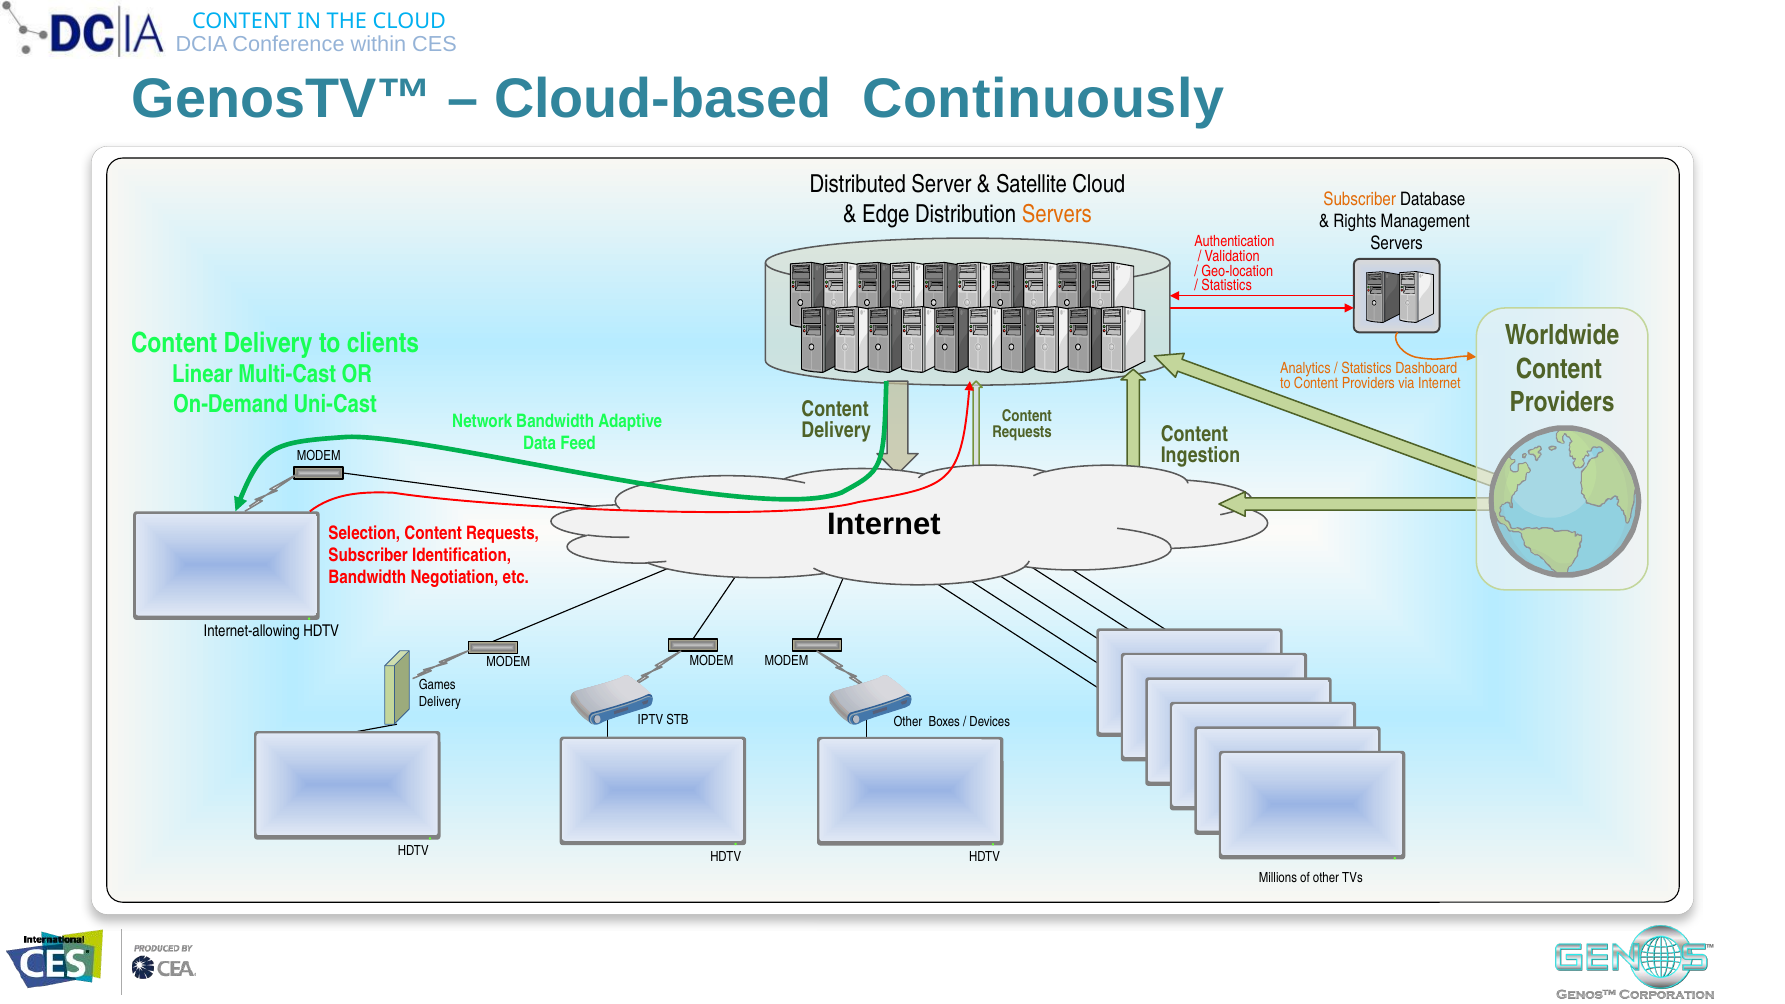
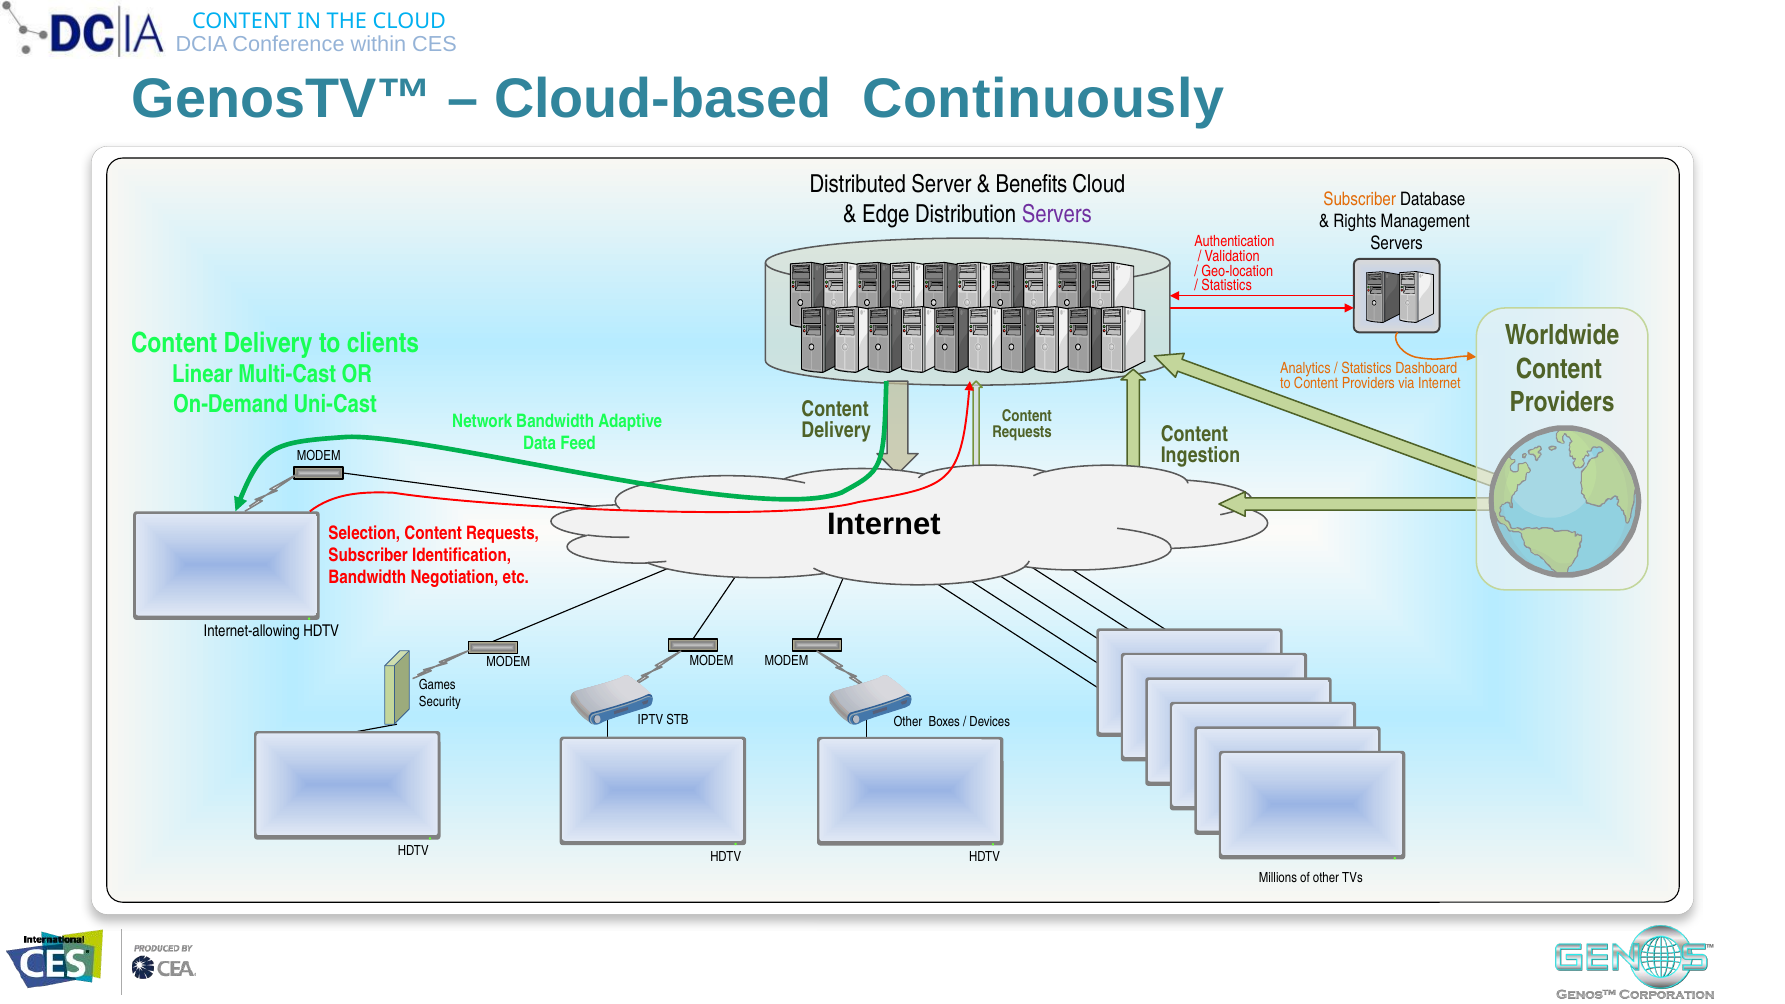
Satellite: Satellite -> Benefits
Servers at (1057, 214) colour: orange -> purple
Delivery at (440, 702): Delivery -> Security
